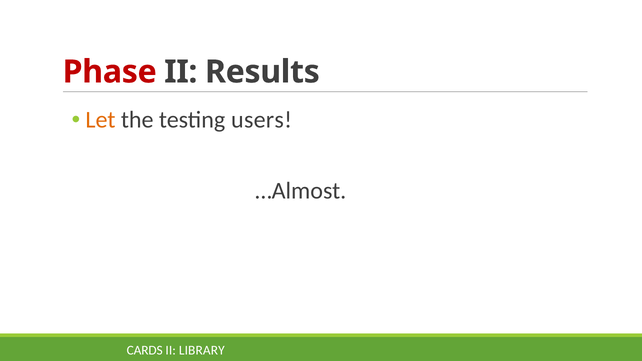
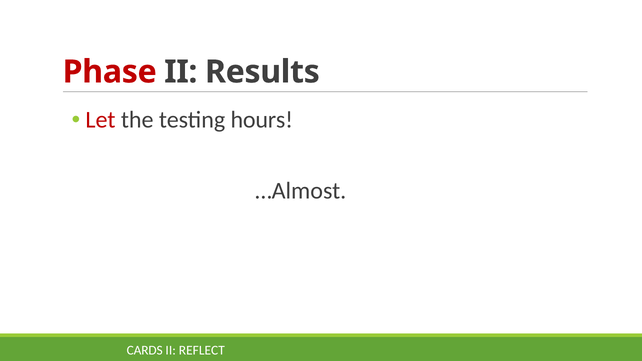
Let colour: orange -> red
users: users -> hours
LIBRARY: LIBRARY -> REFLECT
